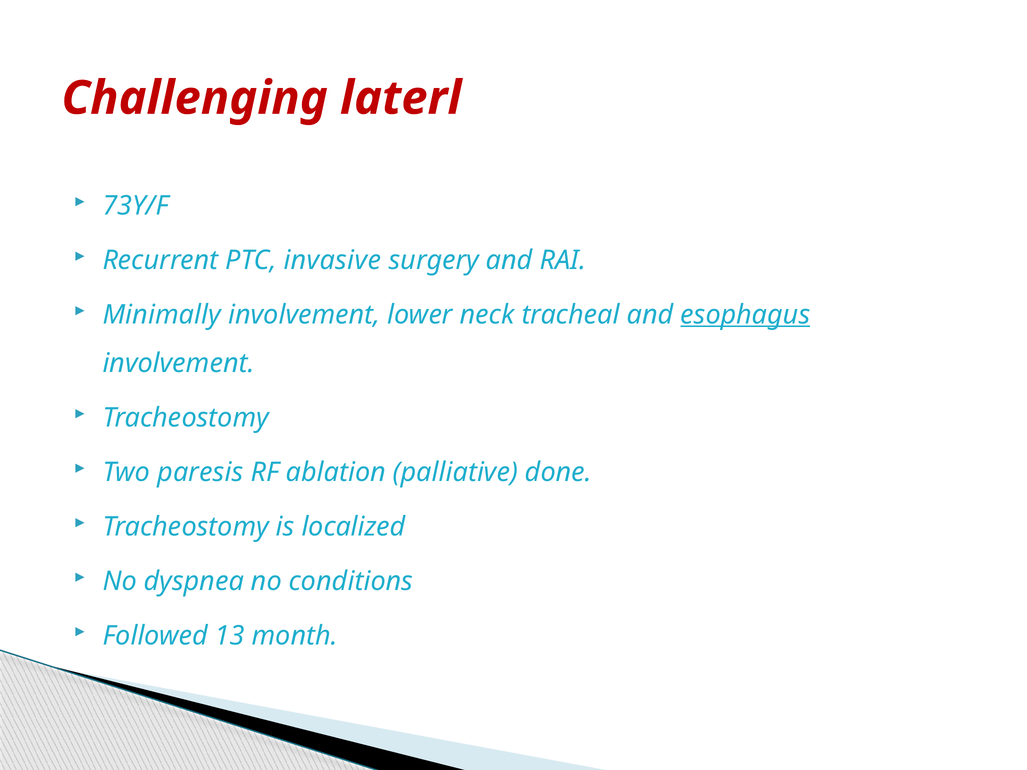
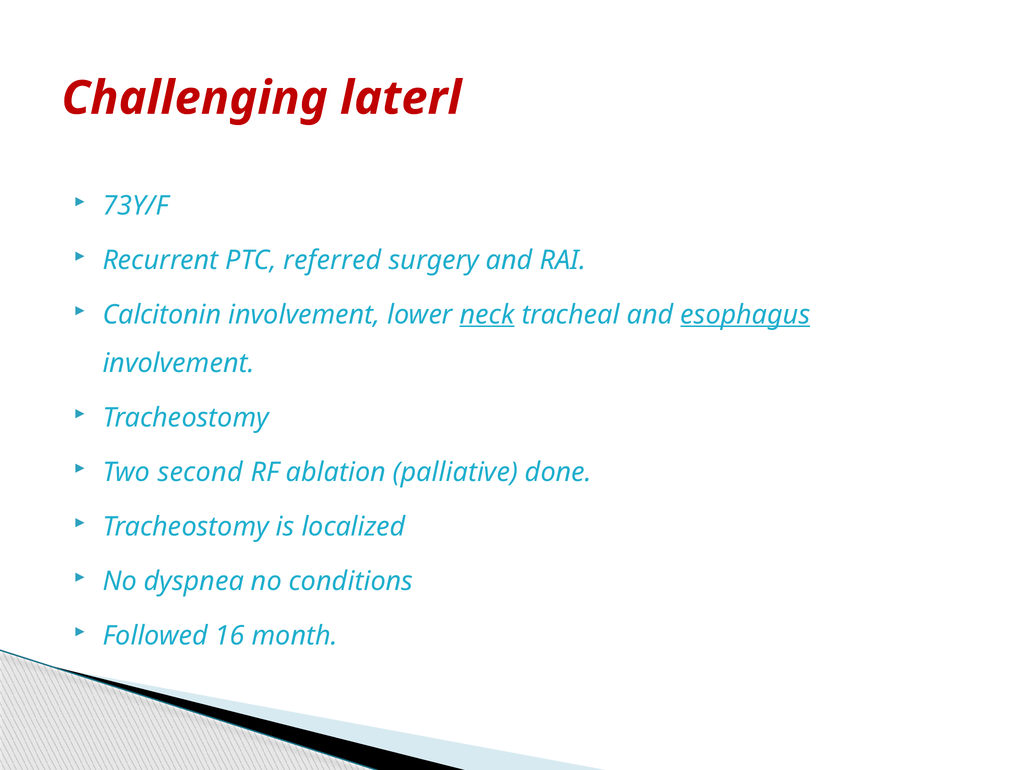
invasive: invasive -> referred
Minimally: Minimally -> Calcitonin
neck underline: none -> present
paresis: paresis -> second
13: 13 -> 16
